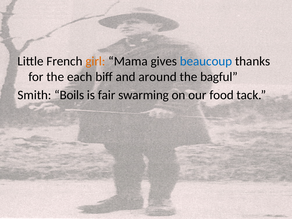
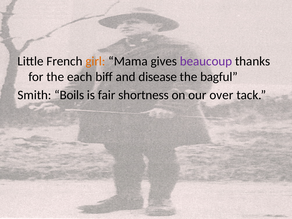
beaucoup colour: blue -> purple
around: around -> disease
swarming: swarming -> shortness
food: food -> over
